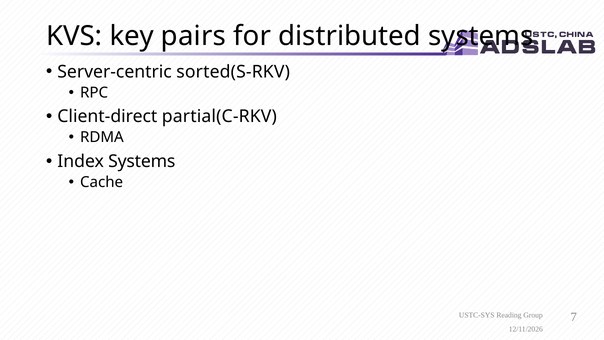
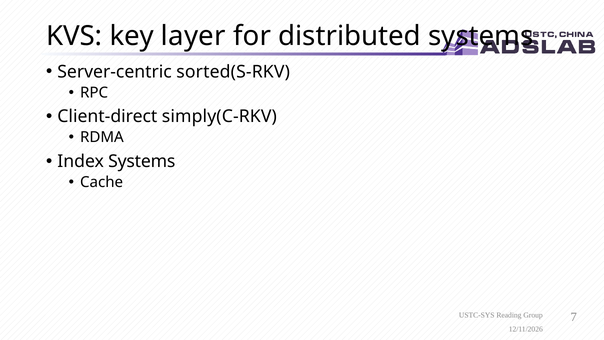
pairs: pairs -> layer
partial(C-RKV: partial(C-RKV -> simply(C-RKV
